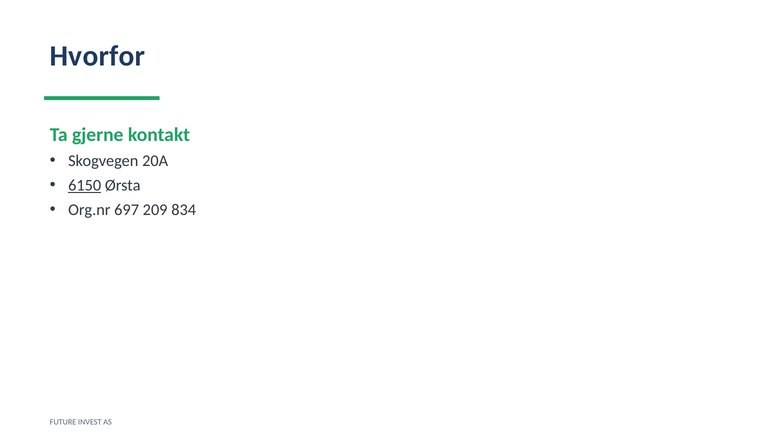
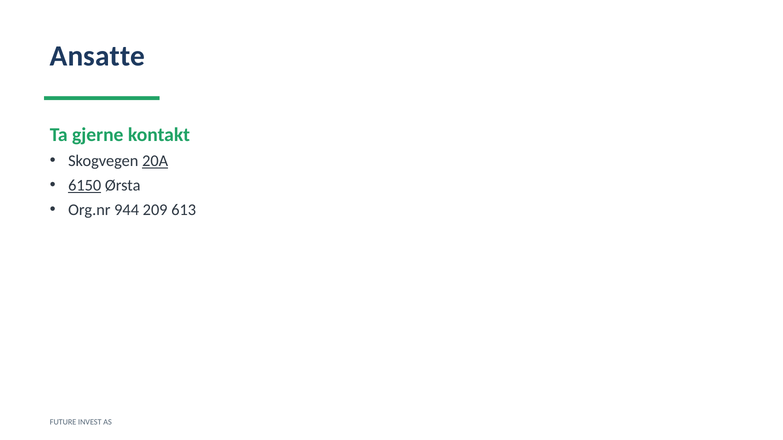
Hvorfor: Hvorfor -> Ansatte
20A underline: none -> present
697: 697 -> 944
834: 834 -> 613
